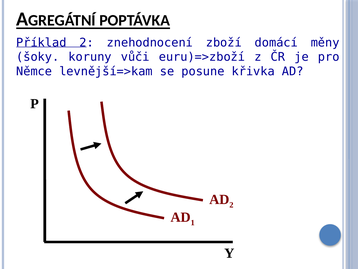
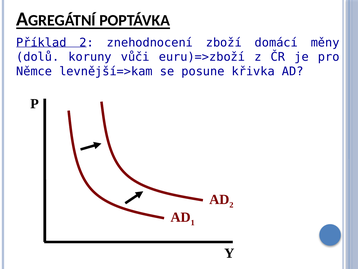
šoky: šoky -> dolů
